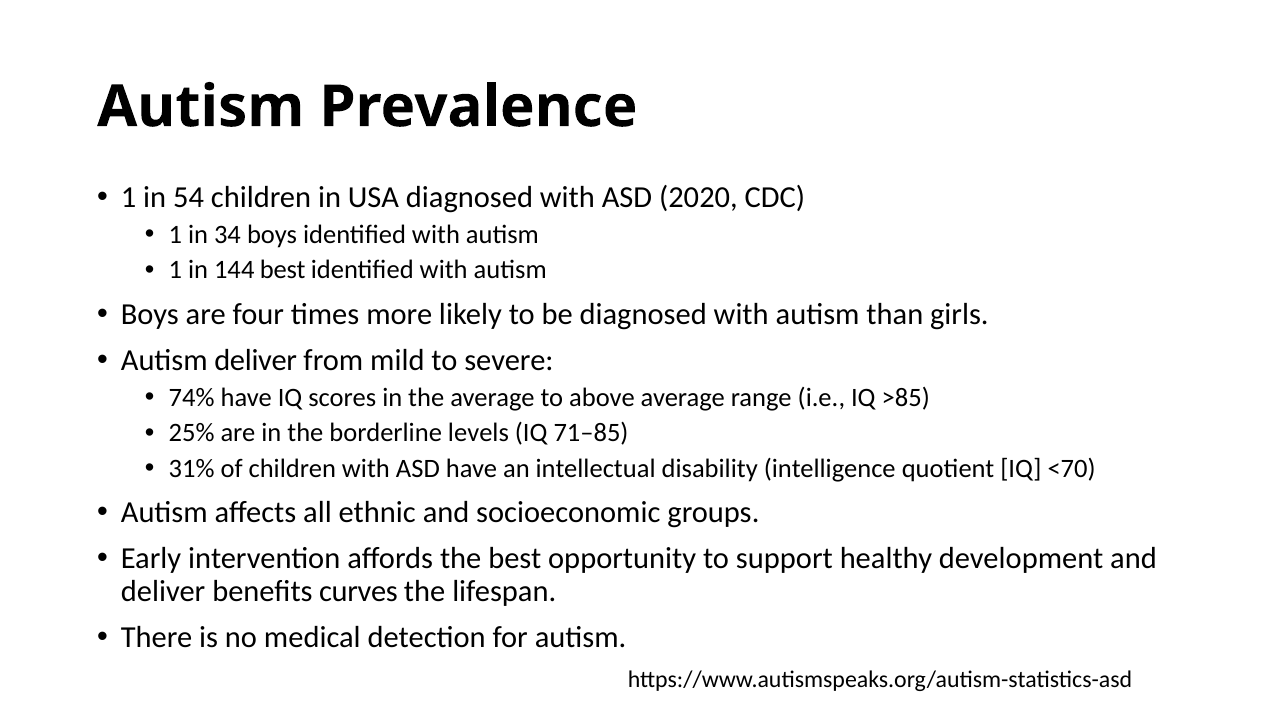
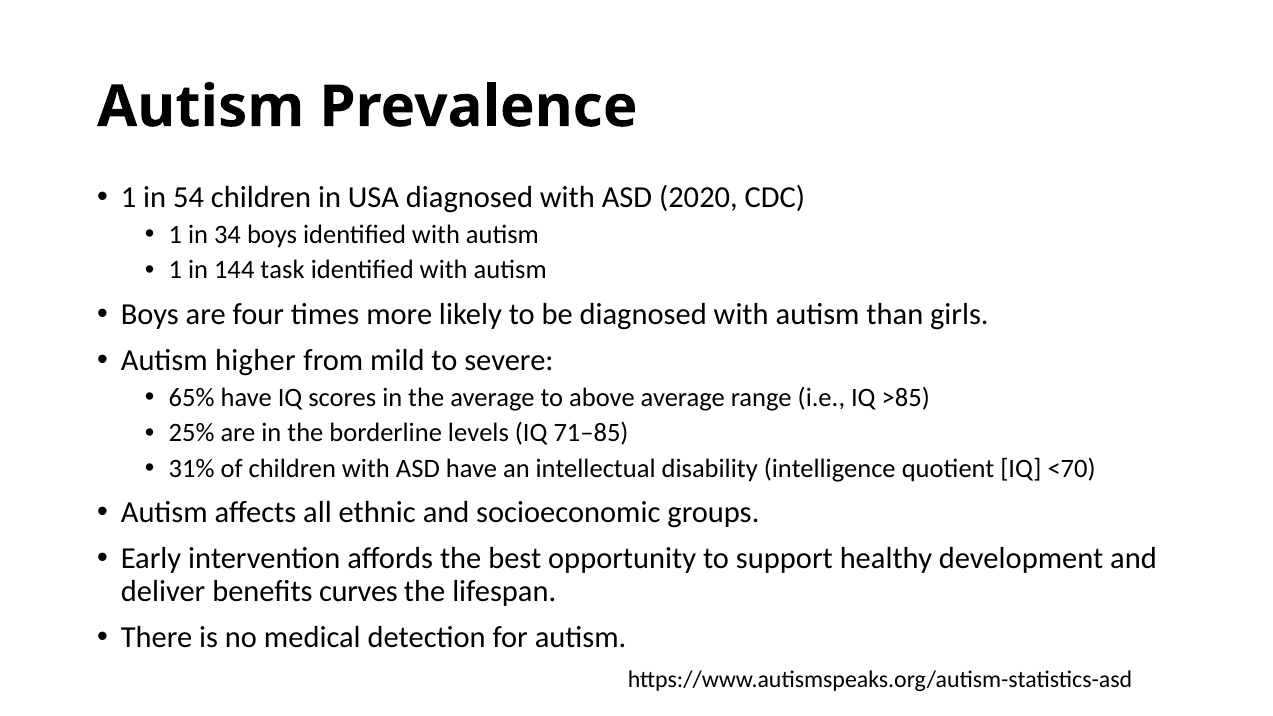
144 best: best -> task
Autism deliver: deliver -> higher
74%: 74% -> 65%
